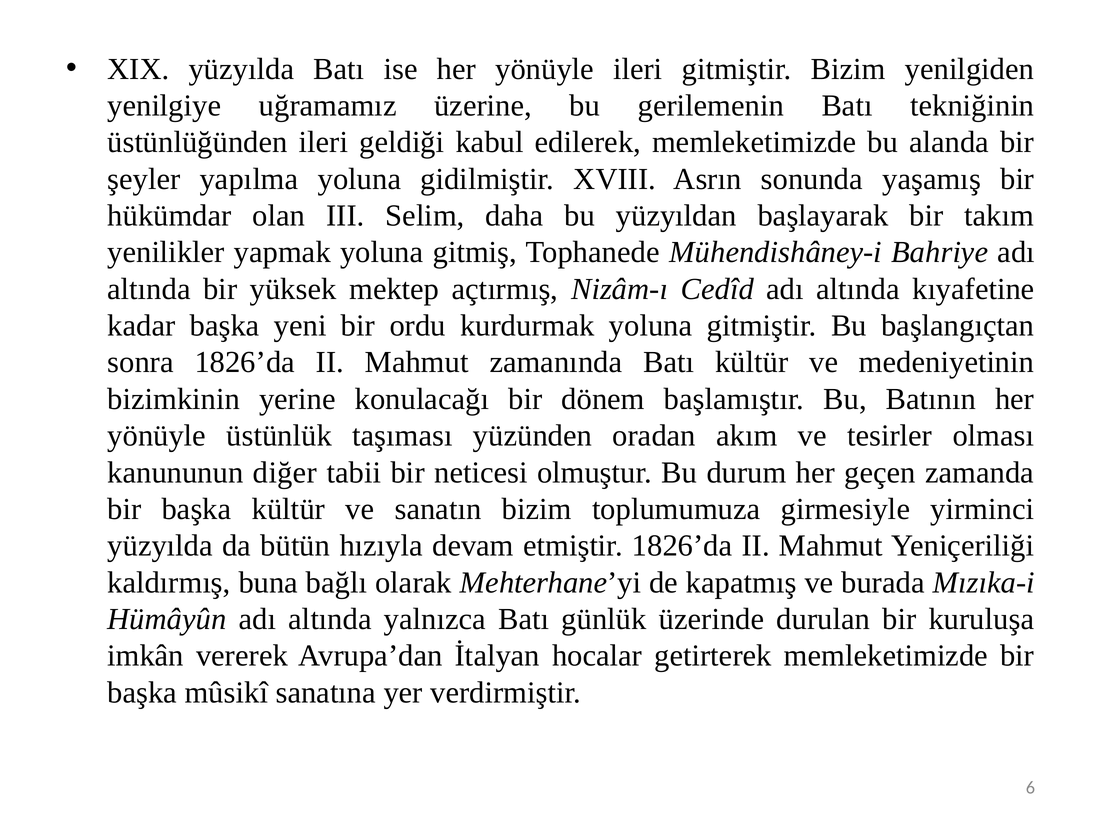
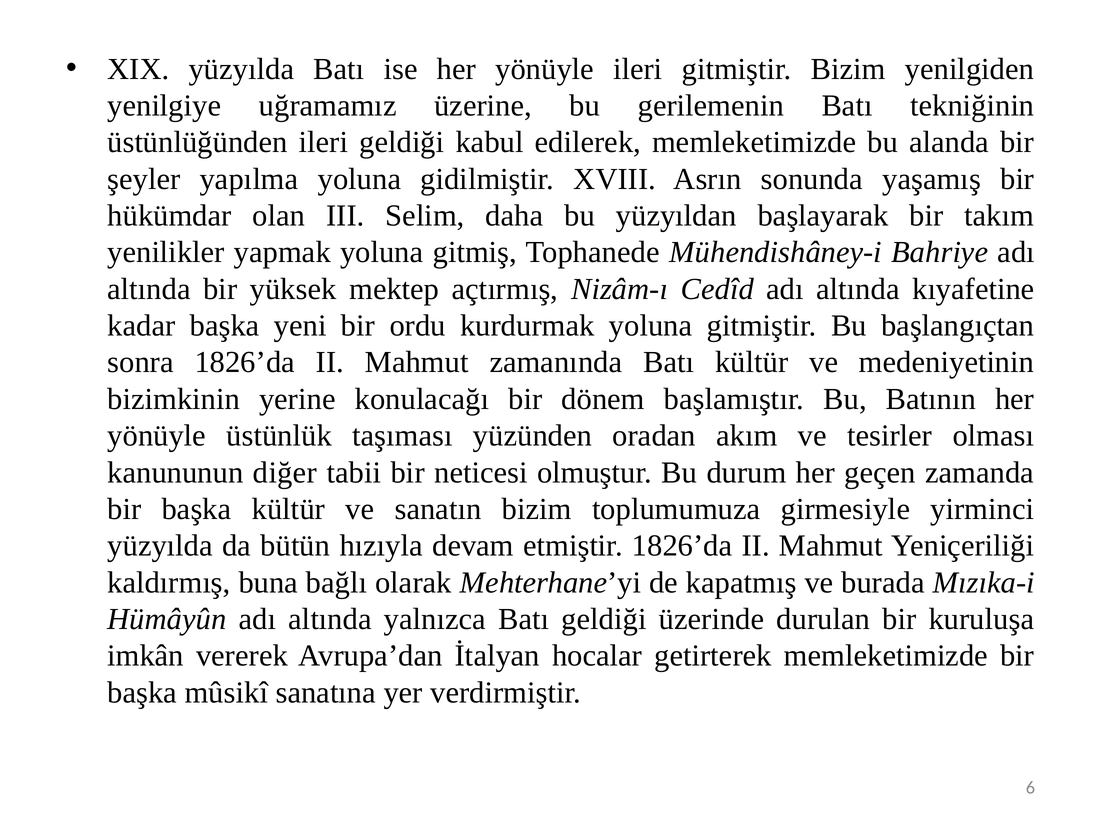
Batı günlük: günlük -> geldiği
